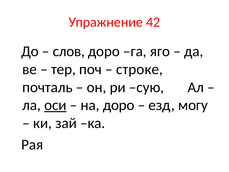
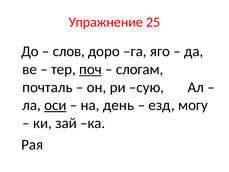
42: 42 -> 25
поч underline: none -> present
строке: строке -> слогам
на доро: доро -> день
